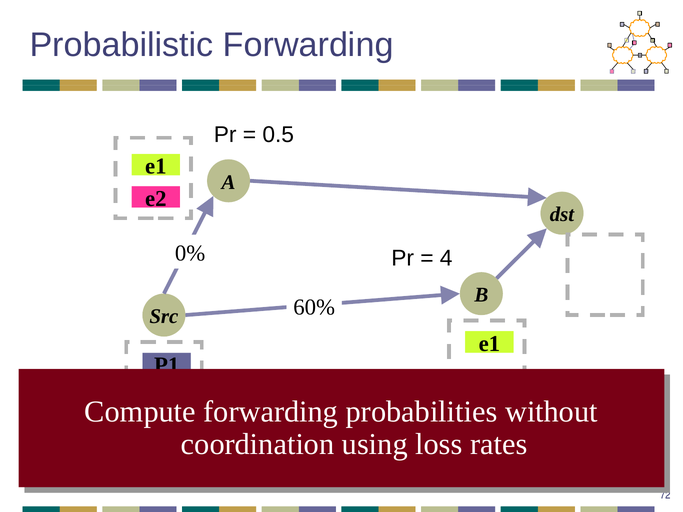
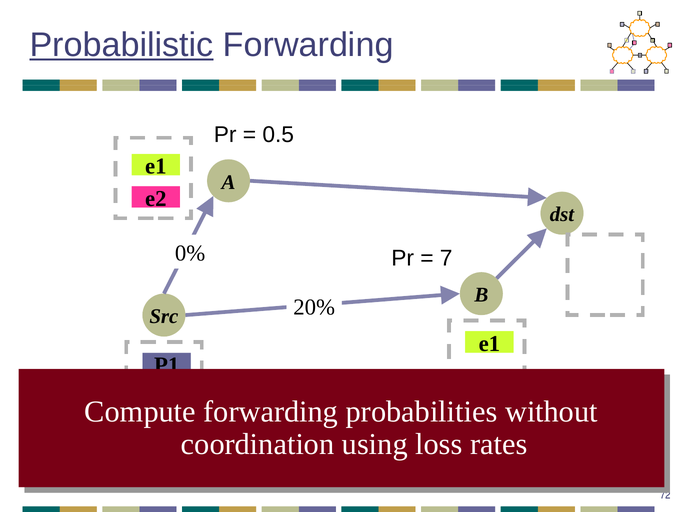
Probabilistic underline: none -> present
4: 4 -> 7
60%: 60% -> 20%
